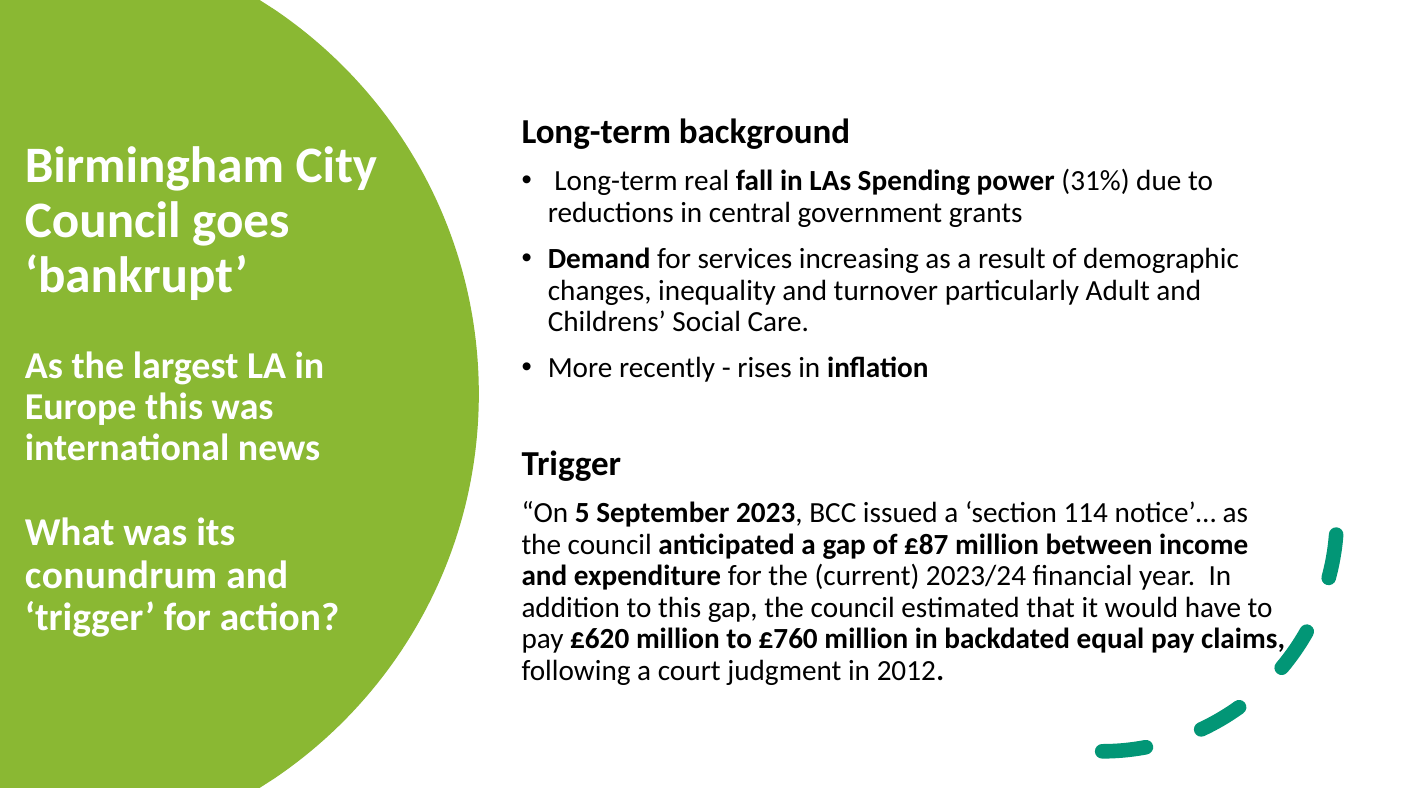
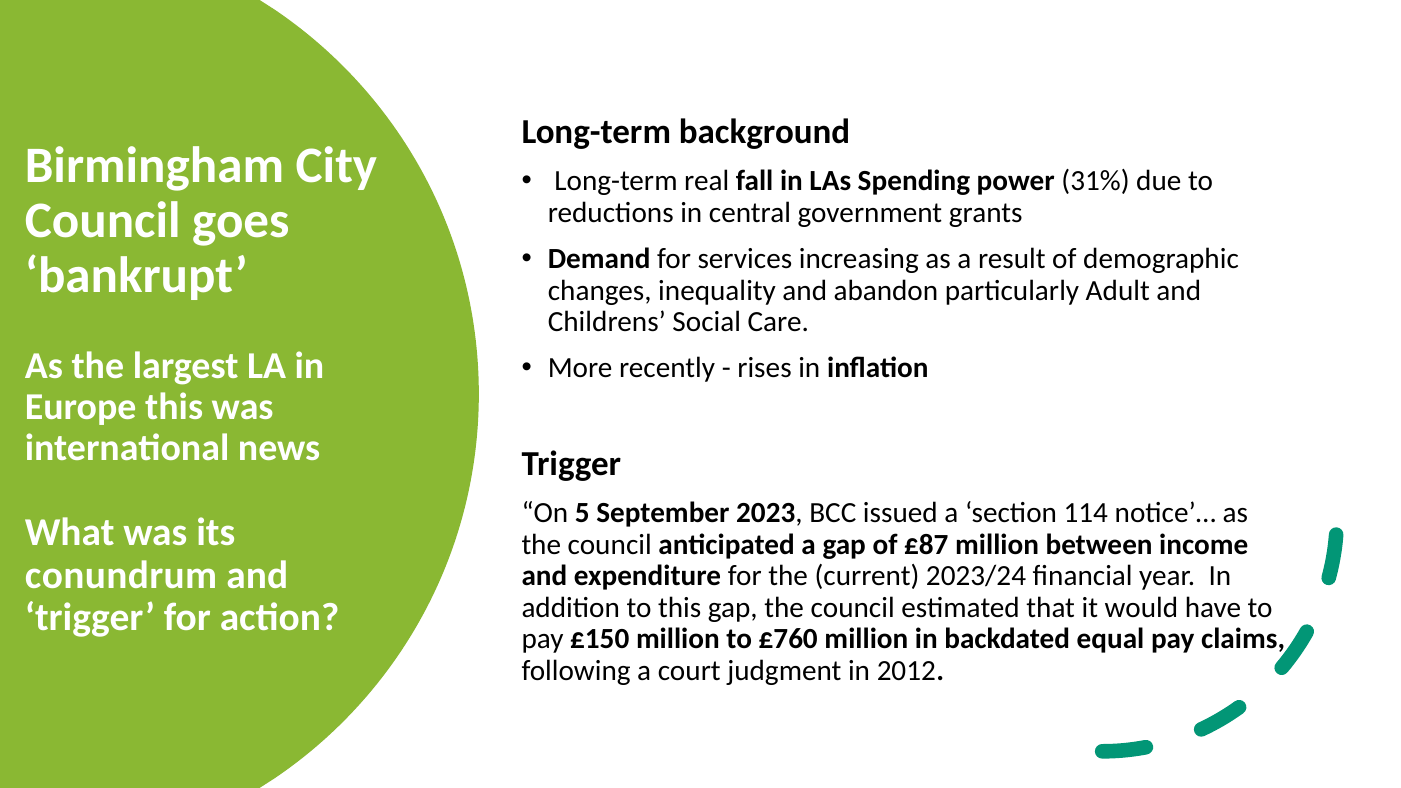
turnover: turnover -> abandon
£620: £620 -> £150
